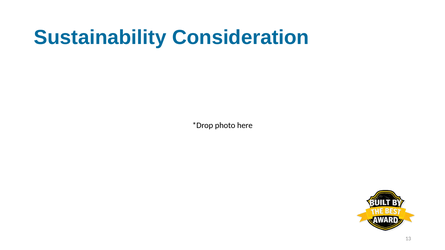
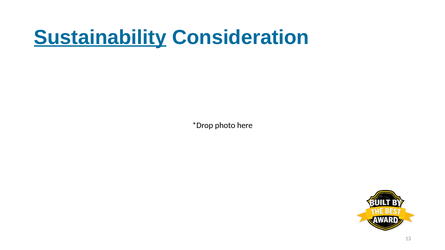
Sustainability underline: none -> present
